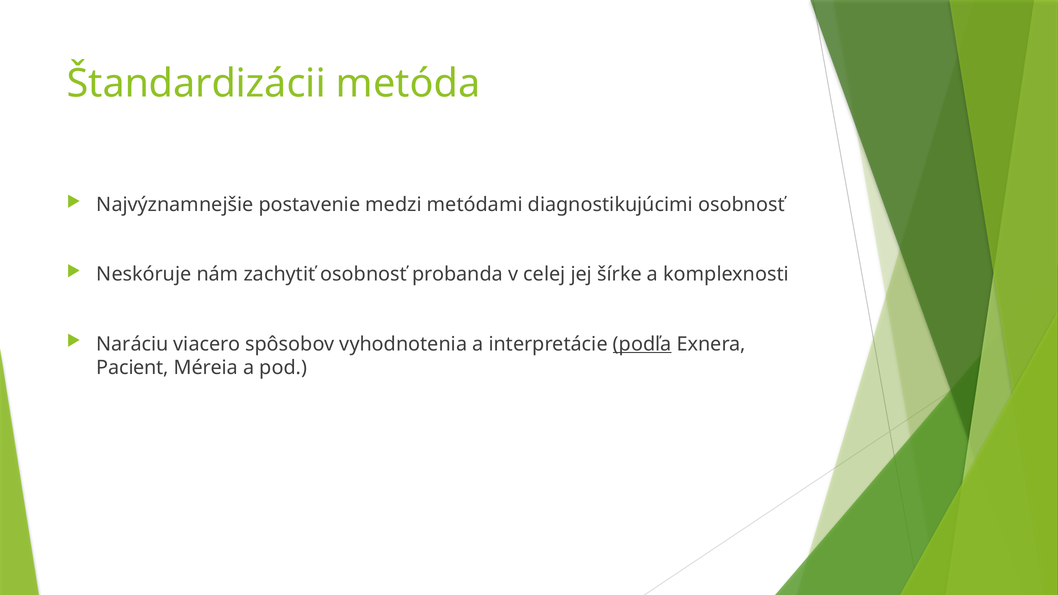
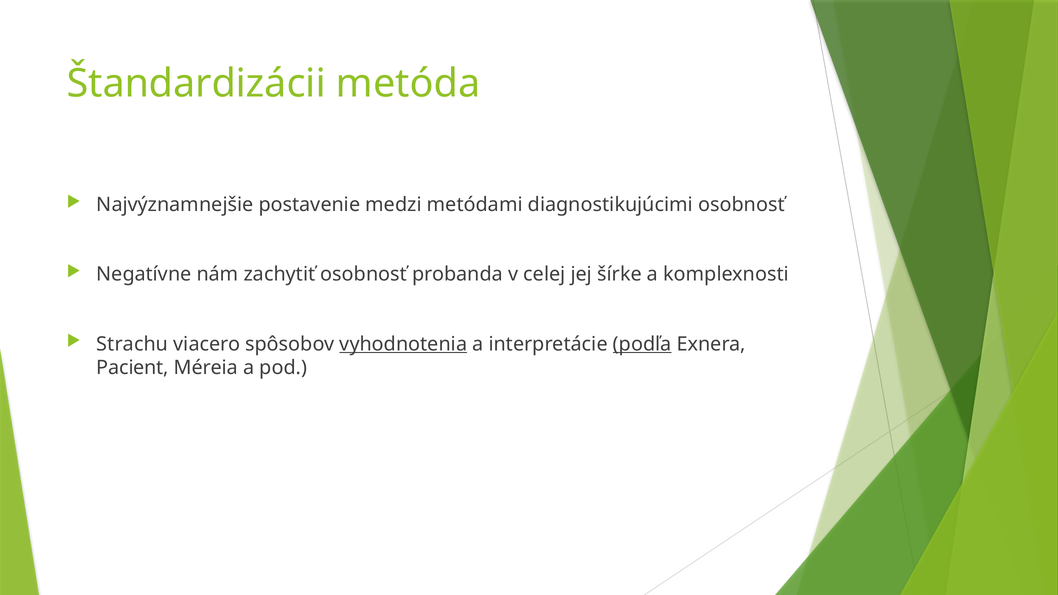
Neskóruje: Neskóruje -> Negatívne
Naráciu: Naráciu -> Strachu
vyhodnotenia underline: none -> present
